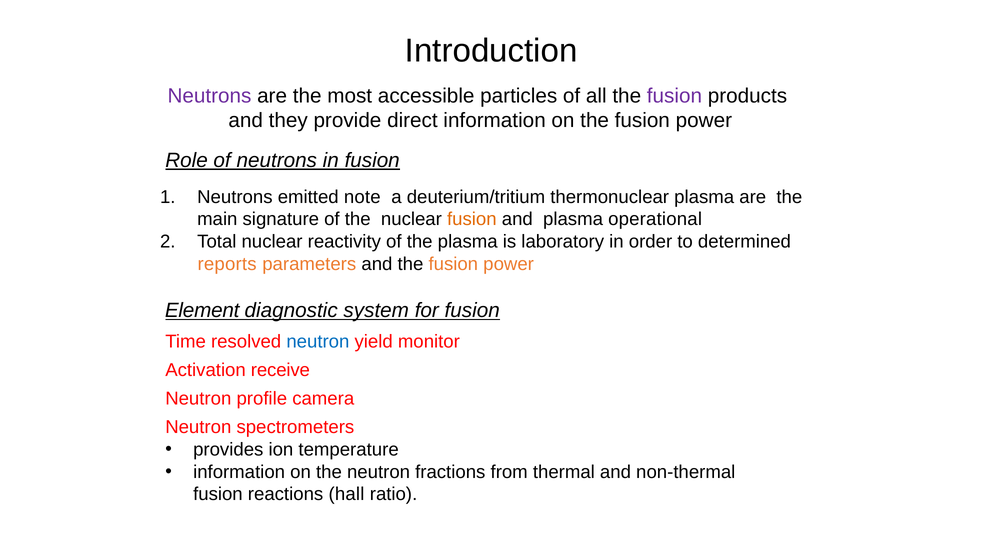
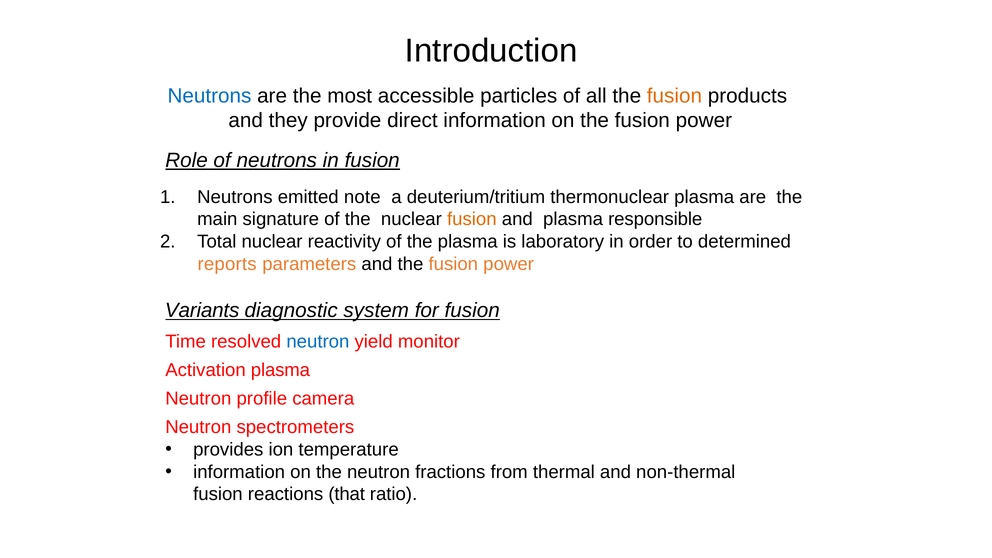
Neutrons at (210, 96) colour: purple -> blue
fusion at (674, 96) colour: purple -> orange
operational: operational -> responsible
Element: Element -> Variants
Activation receive: receive -> plasma
hall: hall -> that
